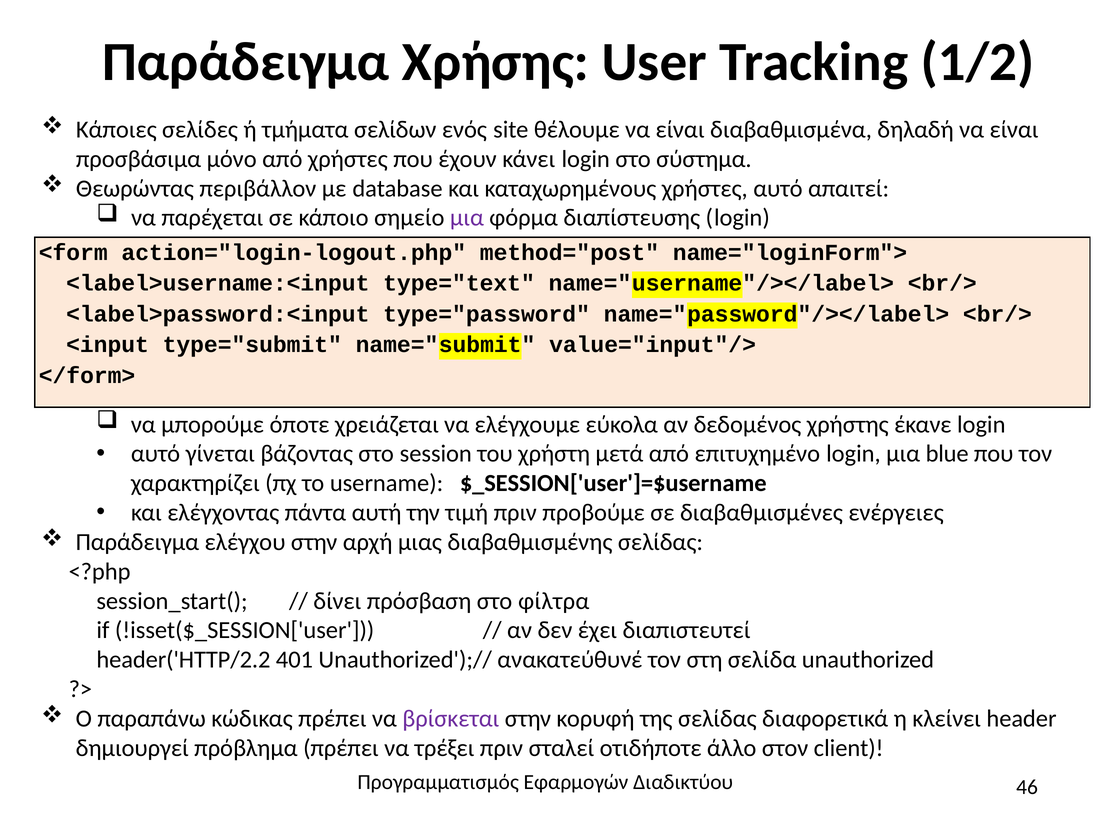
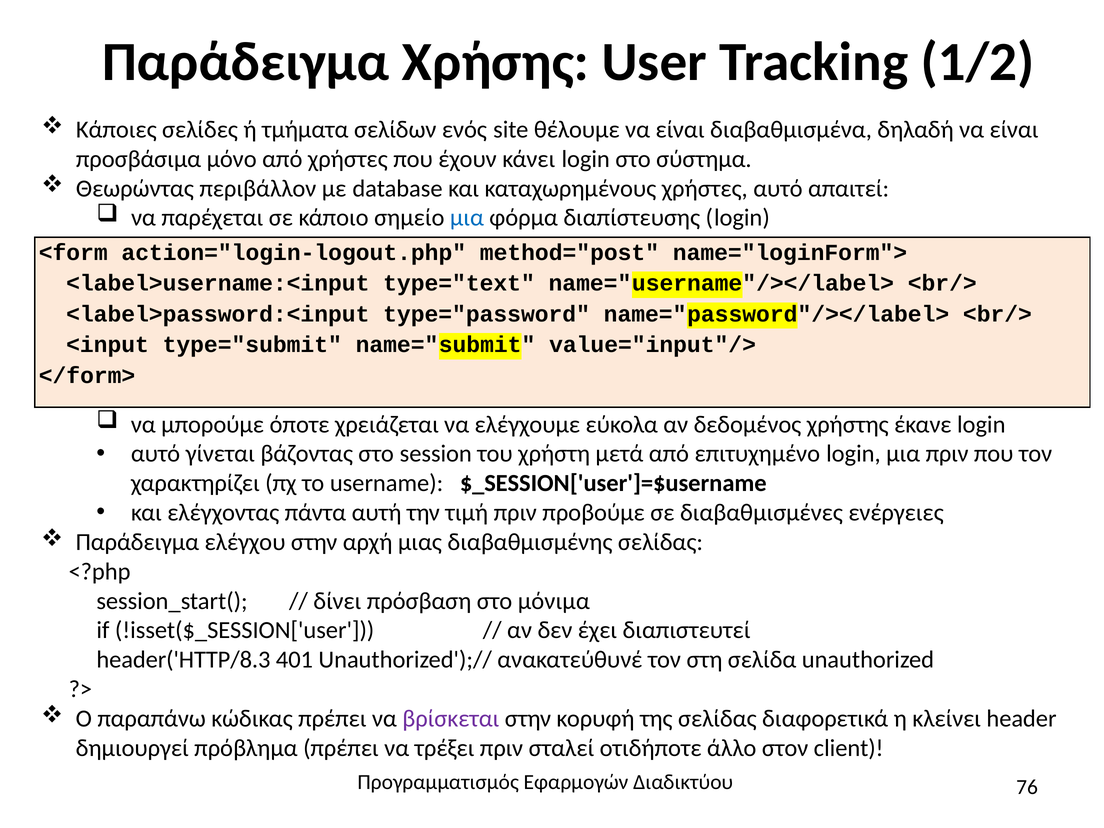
μια at (467, 218) colour: purple -> blue
μια blue: blue -> πριν
φίλτρα: φίλτρα -> μόνιμα
header('HTTP/2.2: header('HTTP/2.2 -> header('HTTP/8.3
46: 46 -> 76
